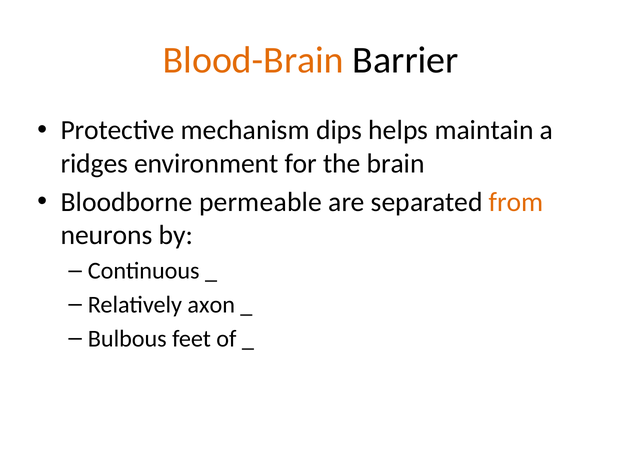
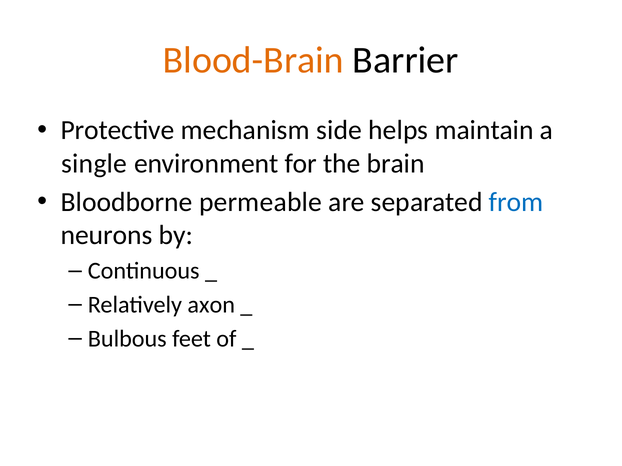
dips: dips -> side
ridges: ridges -> single
from colour: orange -> blue
